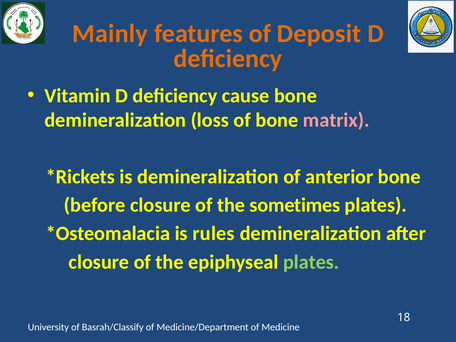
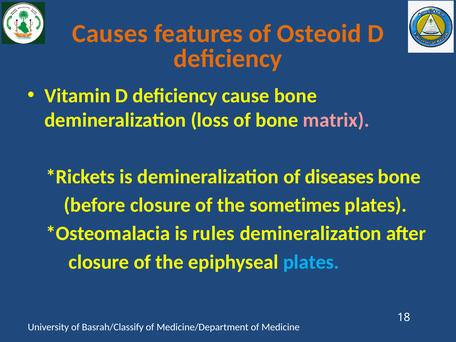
Mainly: Mainly -> Causes
Deposit: Deposit -> Osteoid
anterior: anterior -> diseases
plates at (311, 262) colour: light green -> light blue
